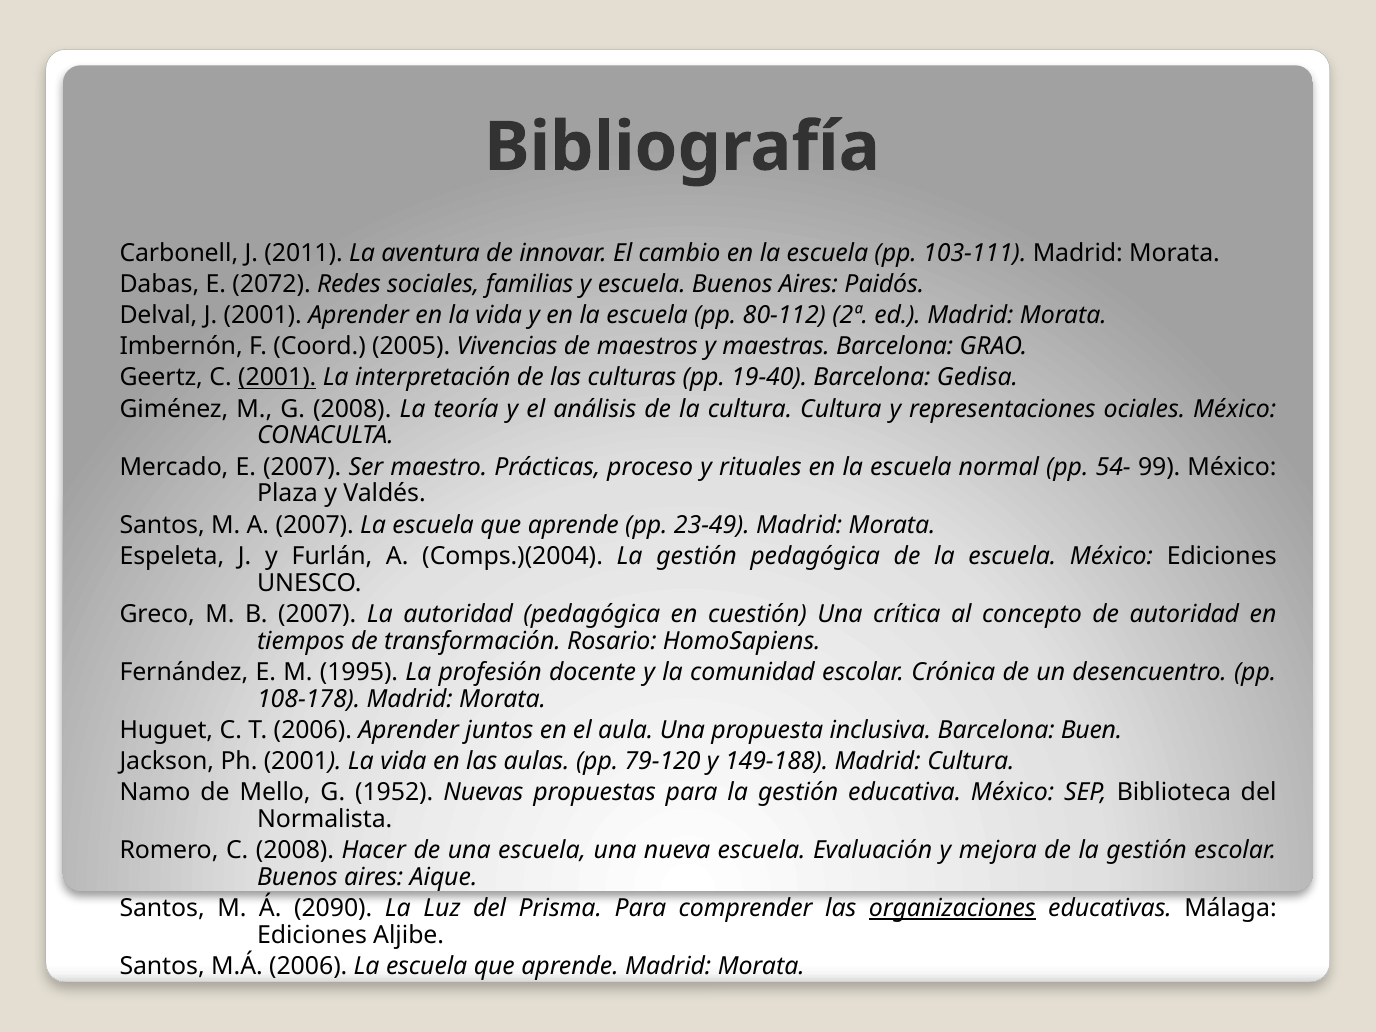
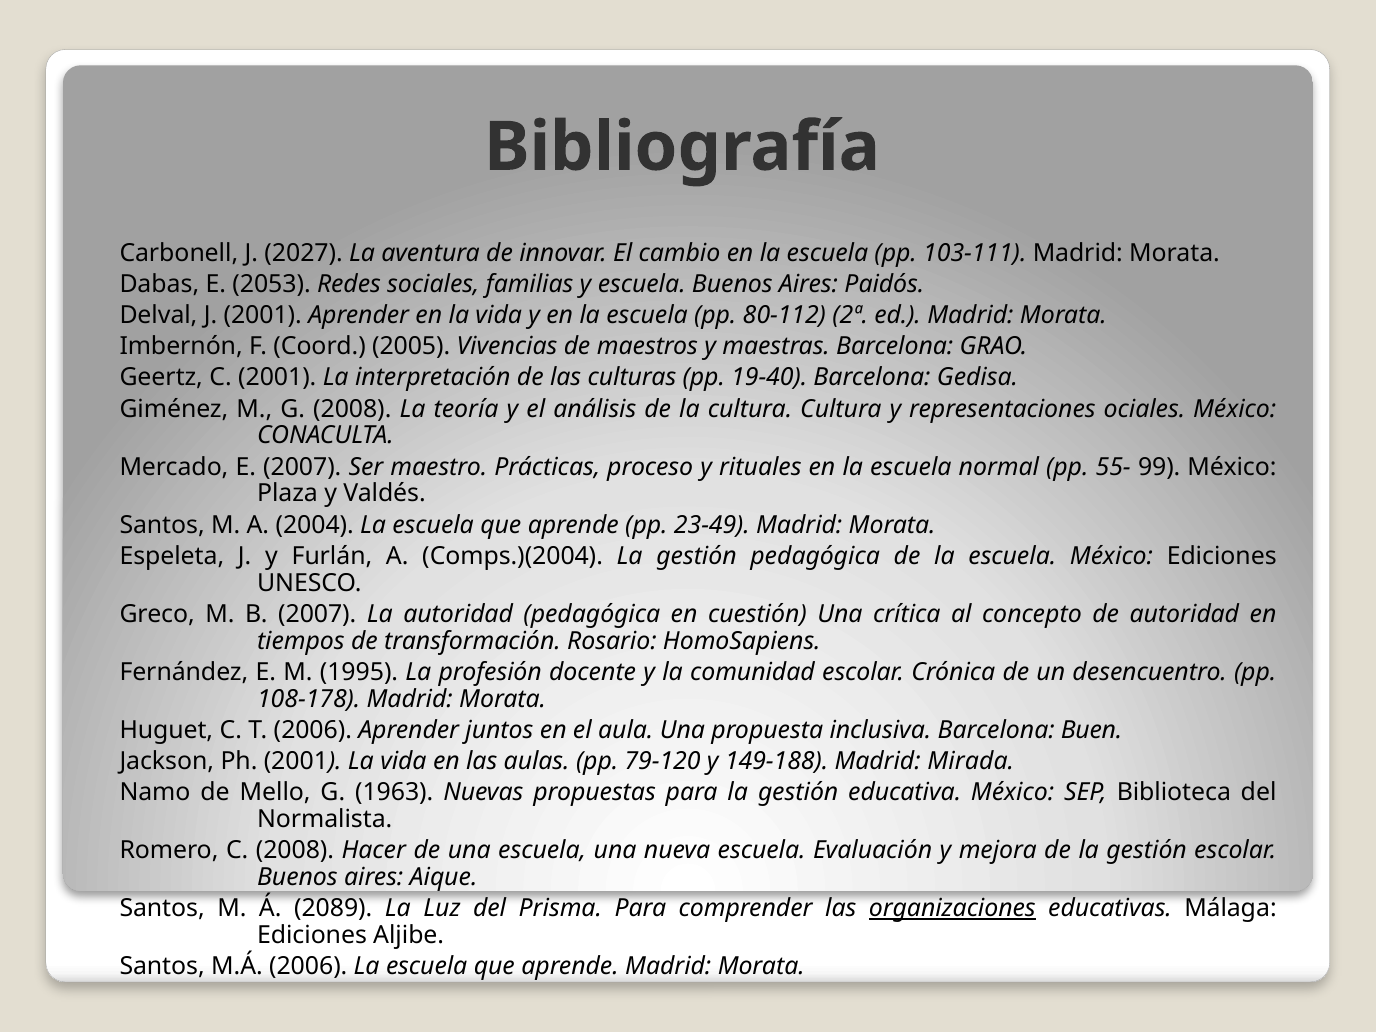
2011: 2011 -> 2027
2072: 2072 -> 2053
2001 at (277, 378) underline: present -> none
54-: 54- -> 55-
A 2007: 2007 -> 2004
Madrid Cultura: Cultura -> Mirada
1952: 1952 -> 1963
2090: 2090 -> 2089
